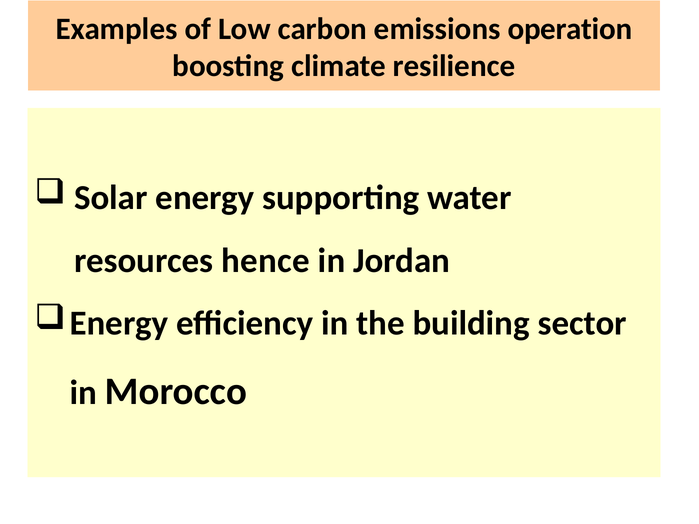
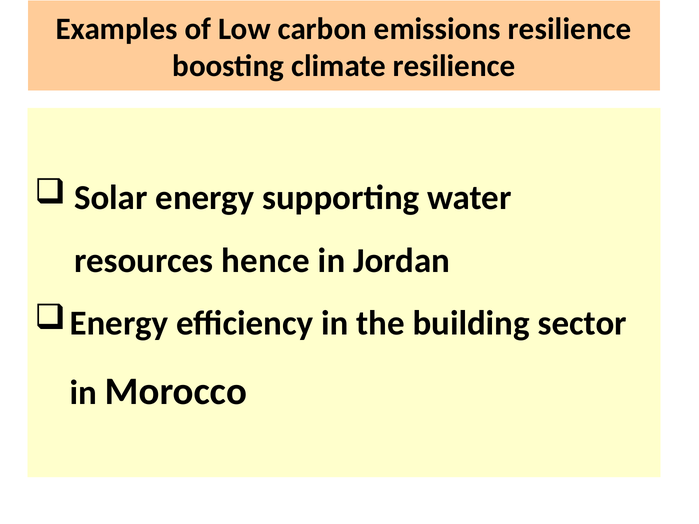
emissions operation: operation -> resilience
